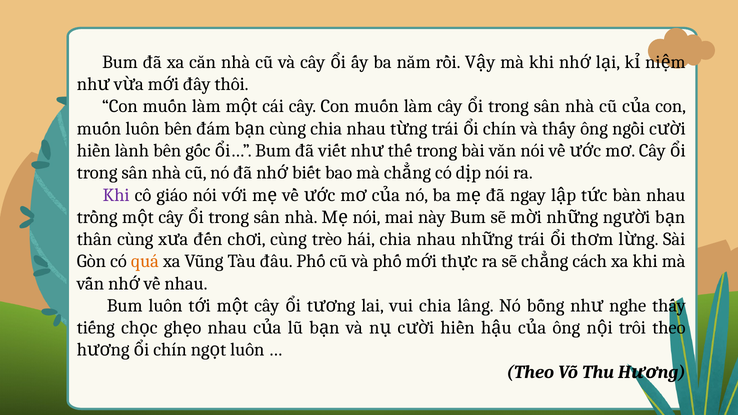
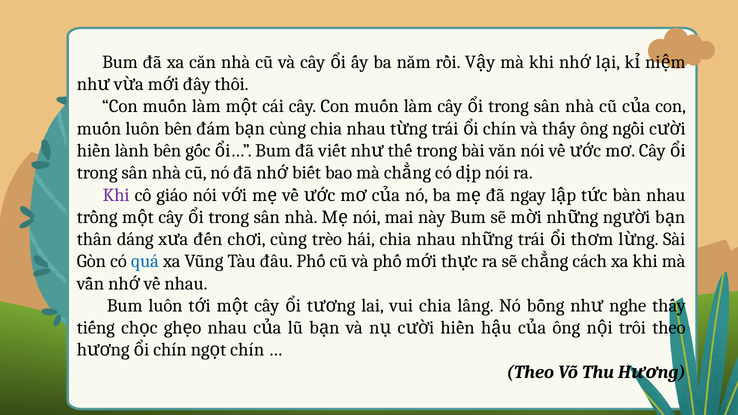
thân cùng: cùng -> dáng
quá colour: orange -> blue
luôn at (247, 350): luôn -> chín
